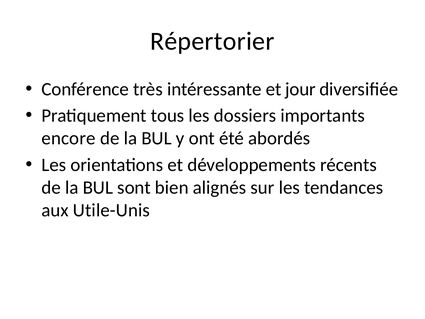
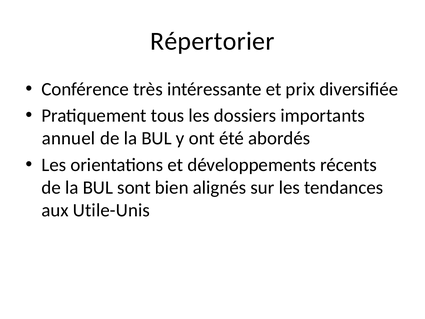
jour: jour -> prix
encore: encore -> annuel
